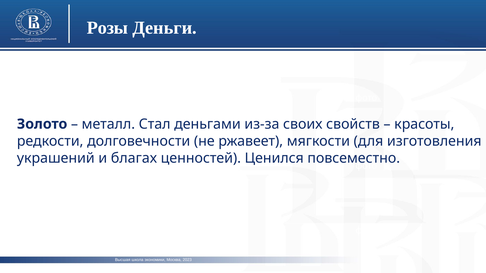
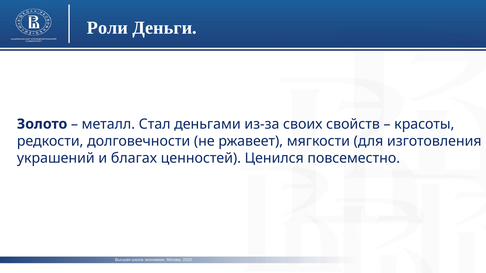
Розы: Розы -> Роли
